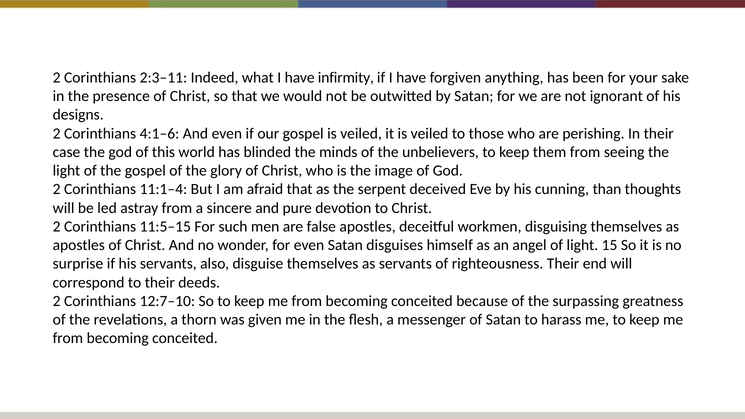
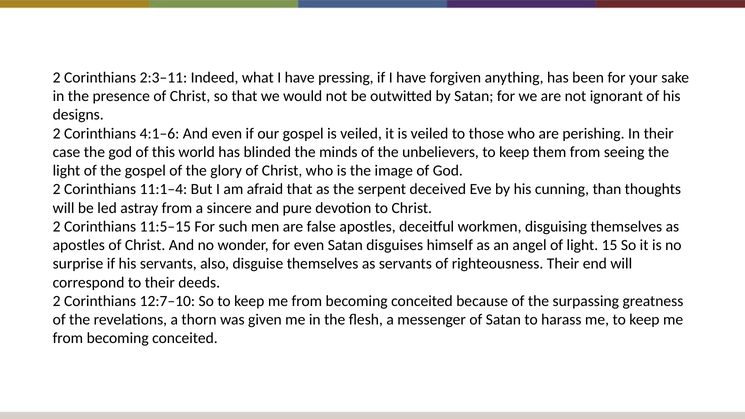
infirmity: infirmity -> pressing
